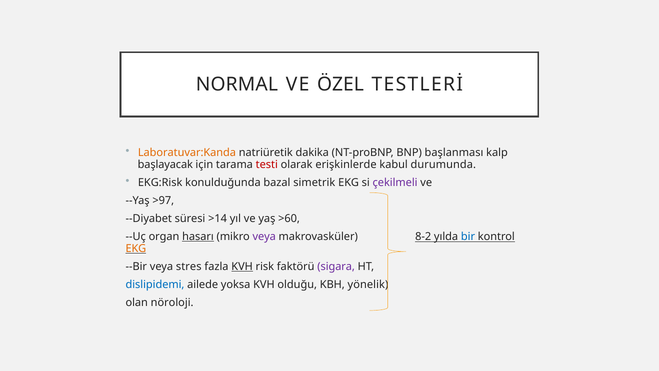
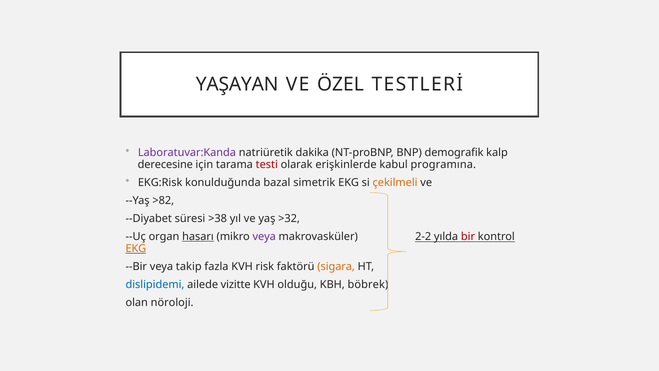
NORMAL: NORMAL -> YAŞAYAN
Laboratuvar:Kanda colour: orange -> purple
başlanması: başlanması -> demografik
başlayacak: başlayacak -> derecesine
durumunda: durumunda -> programına
çekilmeli colour: purple -> orange
>97: >97 -> >82
>14: >14 -> >38
>60: >60 -> >32
8-2: 8-2 -> 2-2
bir colour: blue -> red
stres: stres -> takip
KVH at (242, 266) underline: present -> none
sigara colour: purple -> orange
yoksa: yoksa -> vizitte
yönelik: yönelik -> böbrek
